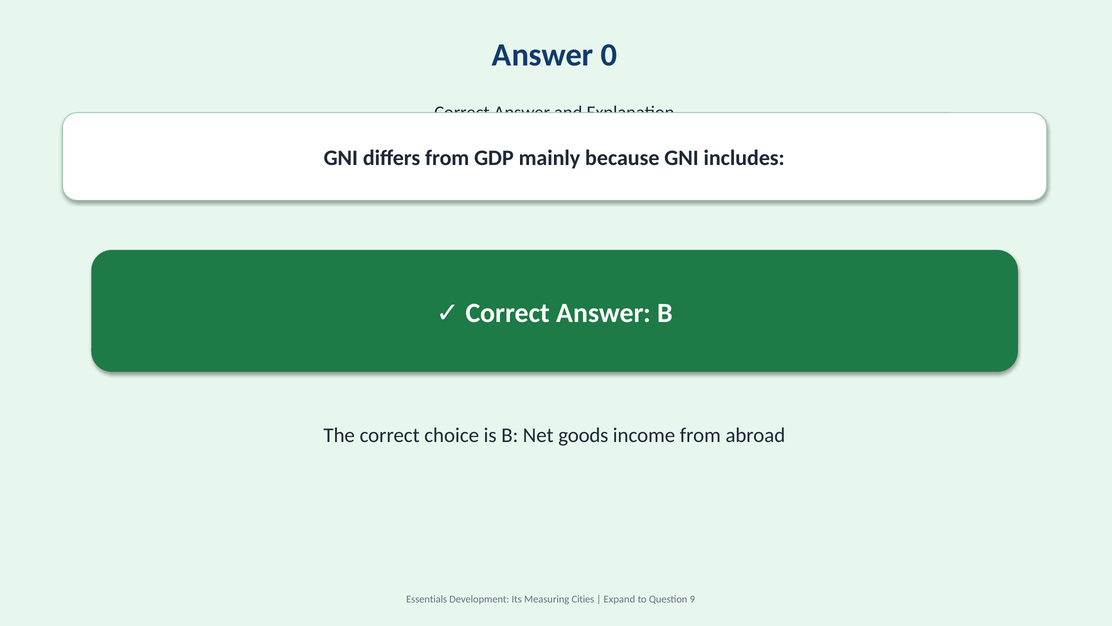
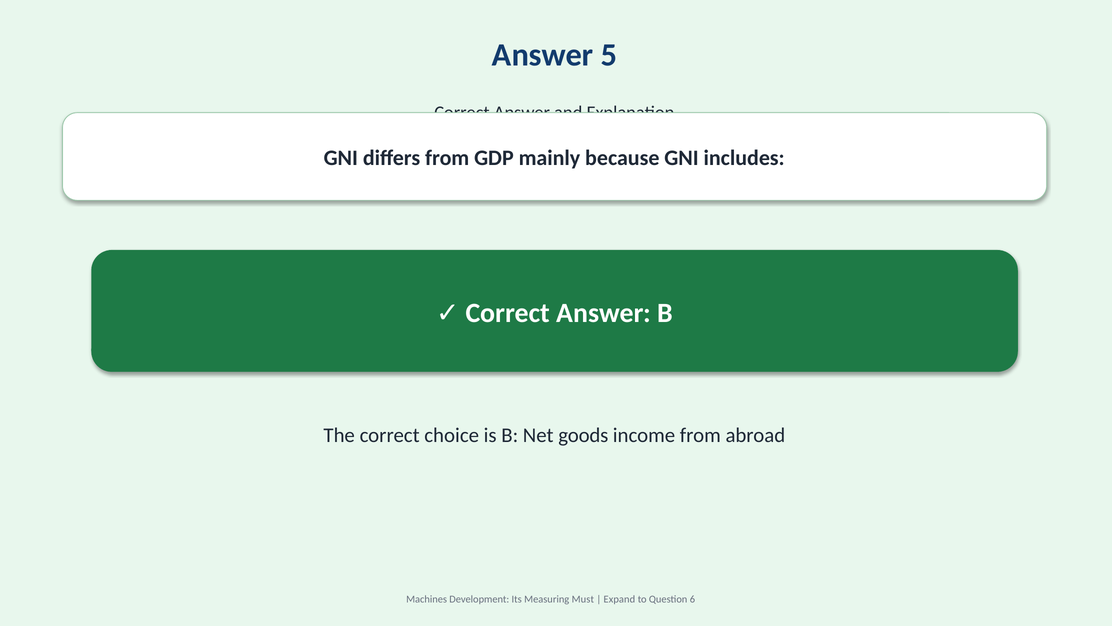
0: 0 -> 5
Essentials: Essentials -> Machines
Cities: Cities -> Must
9: 9 -> 6
